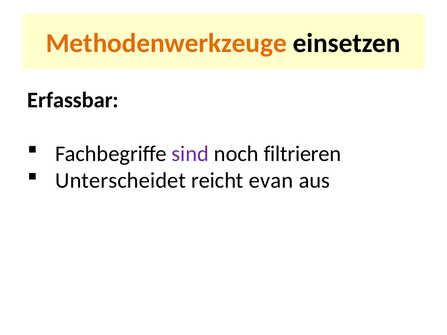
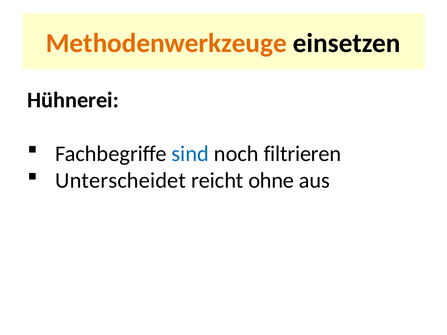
Erfassbar: Erfassbar -> Hühnerei
sind colour: purple -> blue
evan: evan -> ohne
